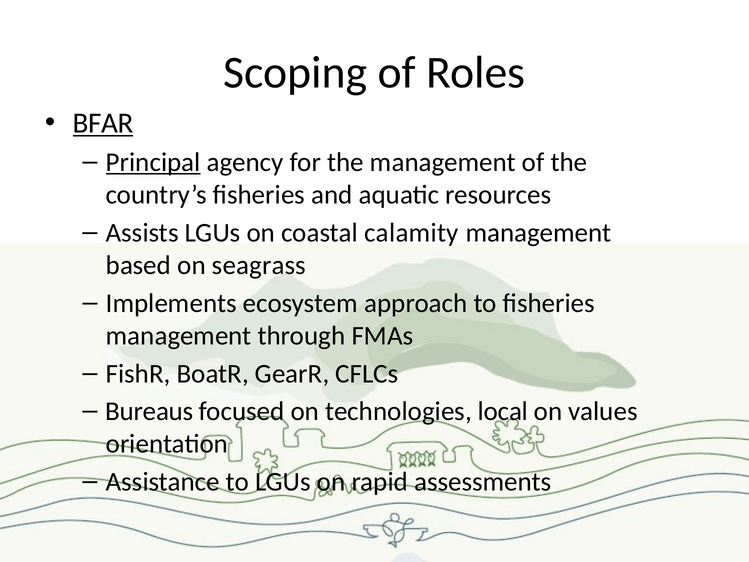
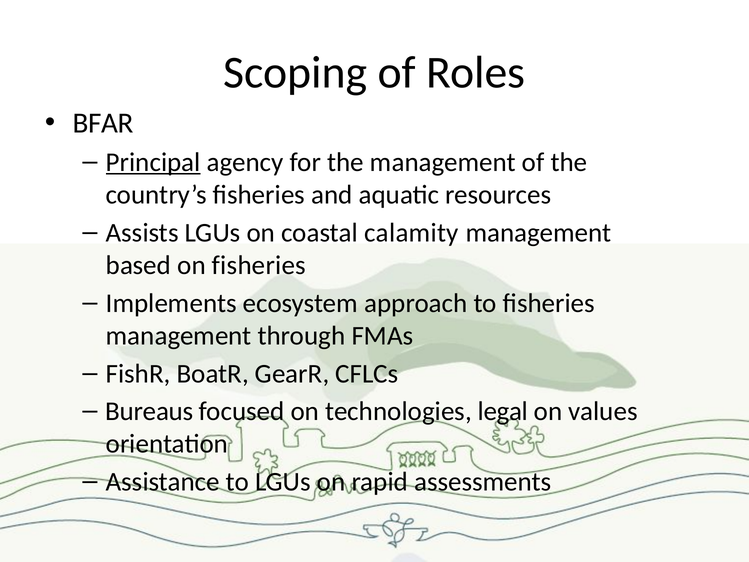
BFAR underline: present -> none
on seagrass: seagrass -> fisheries
local: local -> legal
